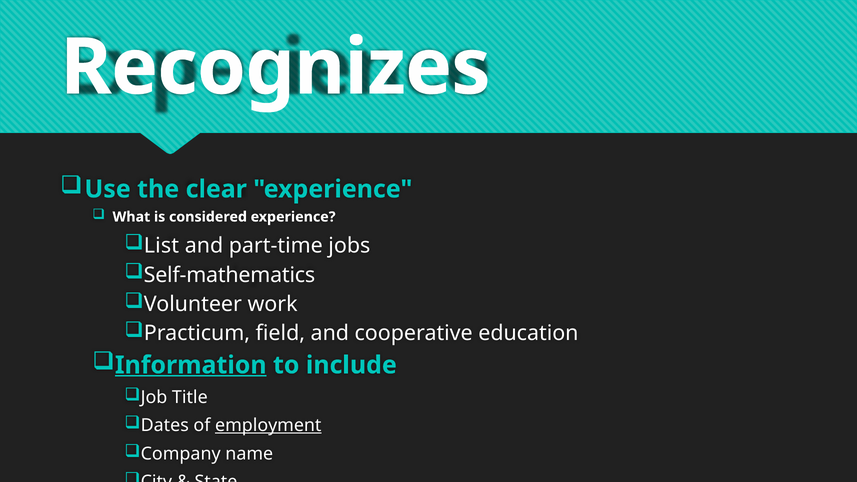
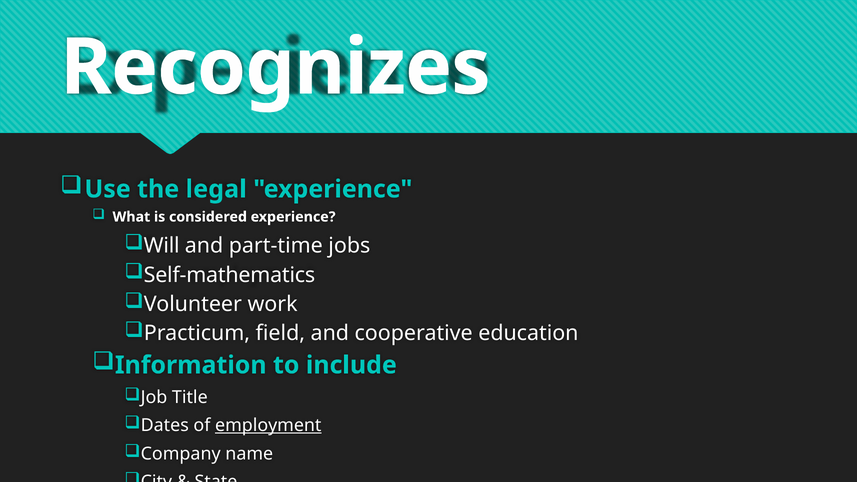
clear: clear -> legal
List: List -> Will
Information underline: present -> none
